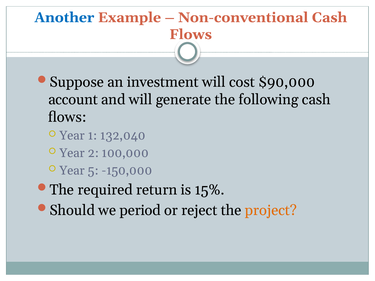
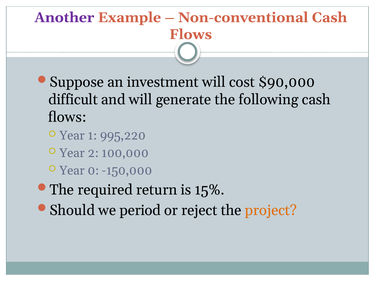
Another colour: blue -> purple
account: account -> difficult
132,040: 132,040 -> 995,220
5: 5 -> 0
